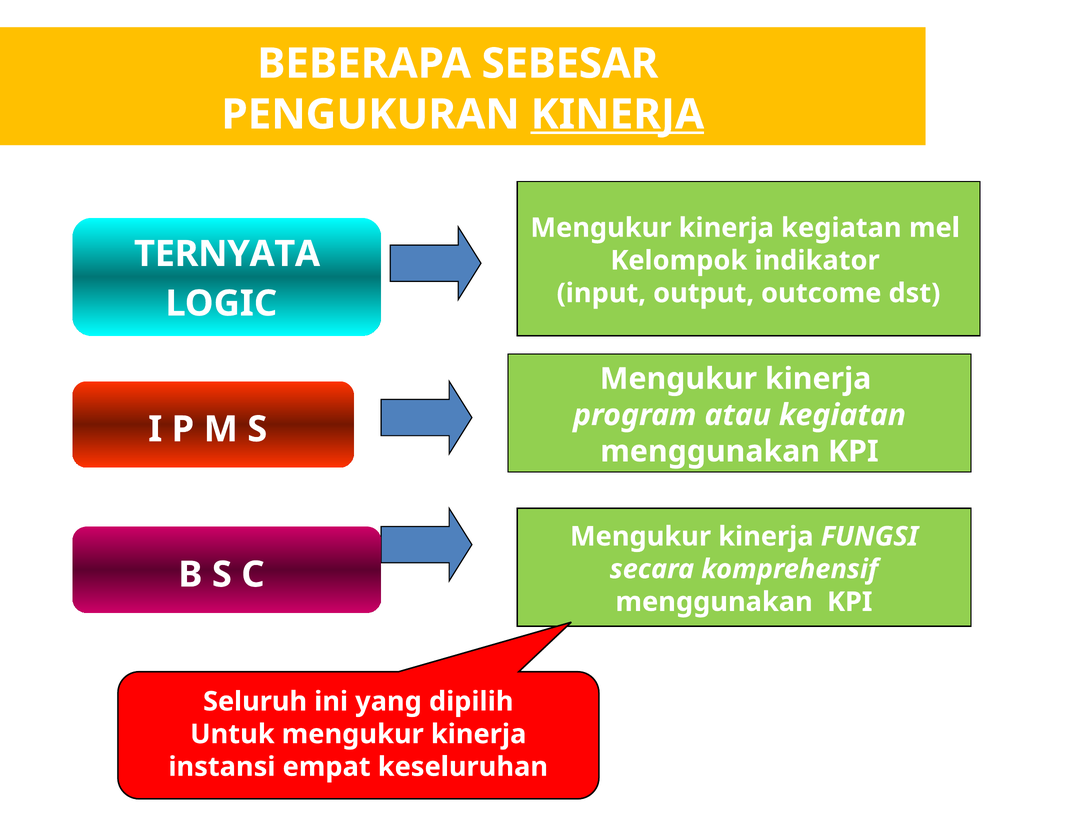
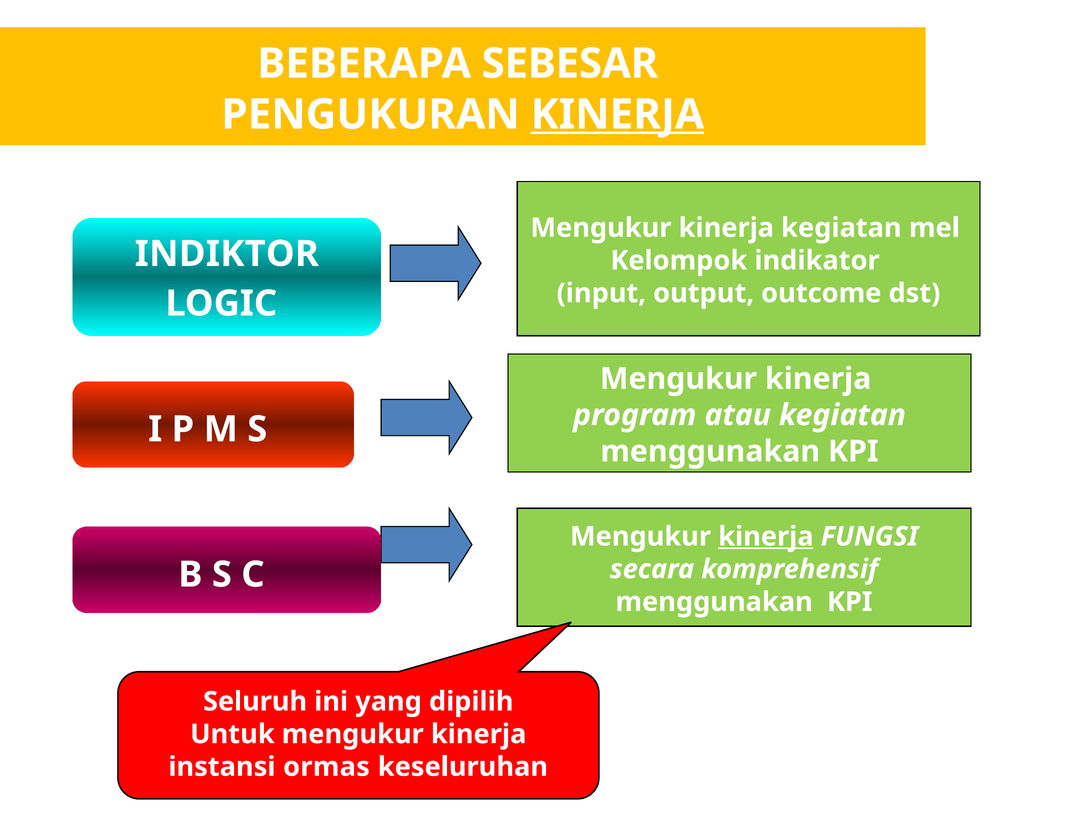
TERNYATA: TERNYATA -> INDIKTOR
kinerja at (766, 536) underline: none -> present
empat: empat -> ormas
